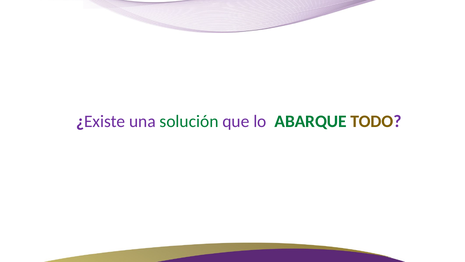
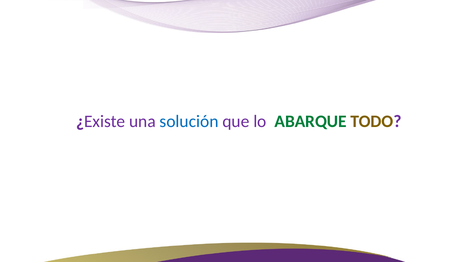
solución colour: green -> blue
